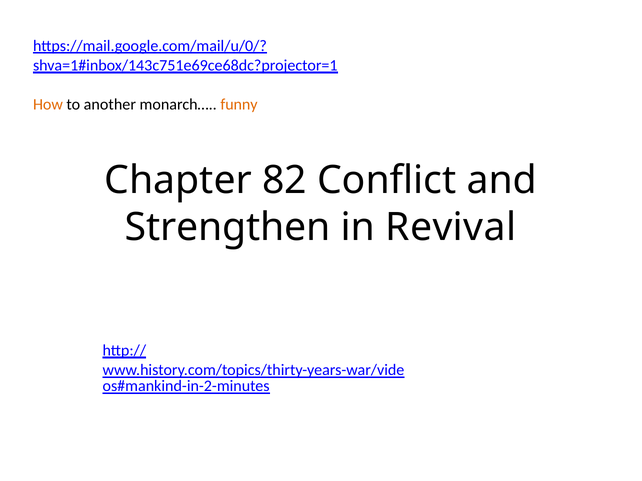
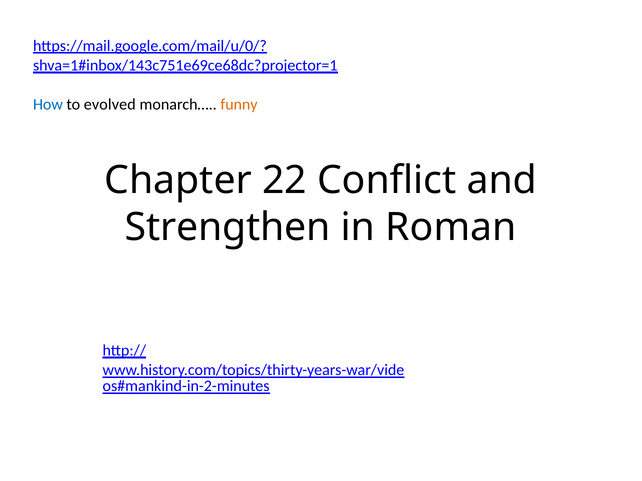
How colour: orange -> blue
another: another -> evolved
82: 82 -> 22
Revival: Revival -> Roman
